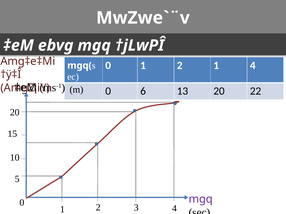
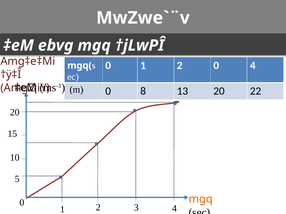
2 1: 1 -> 0
6: 6 -> 8
mgq at (201, 200) colour: purple -> orange
